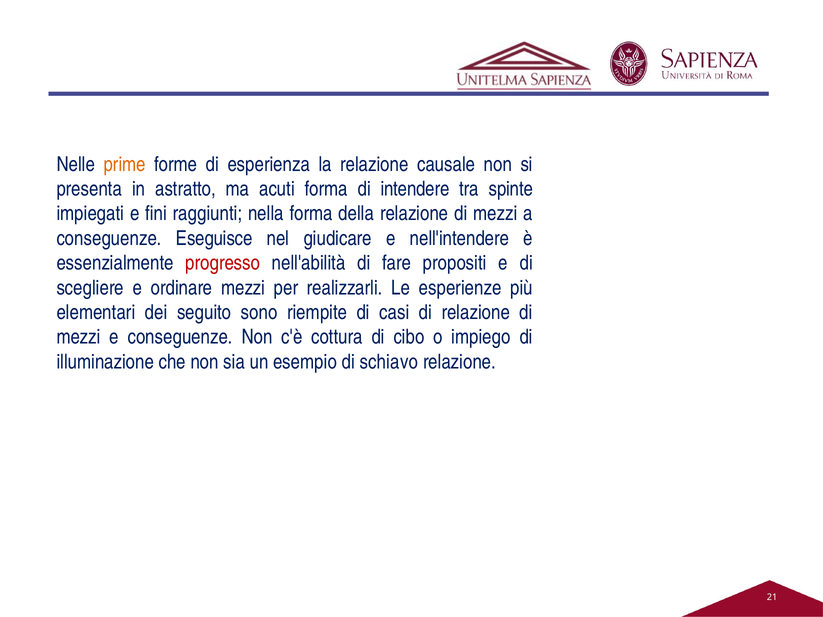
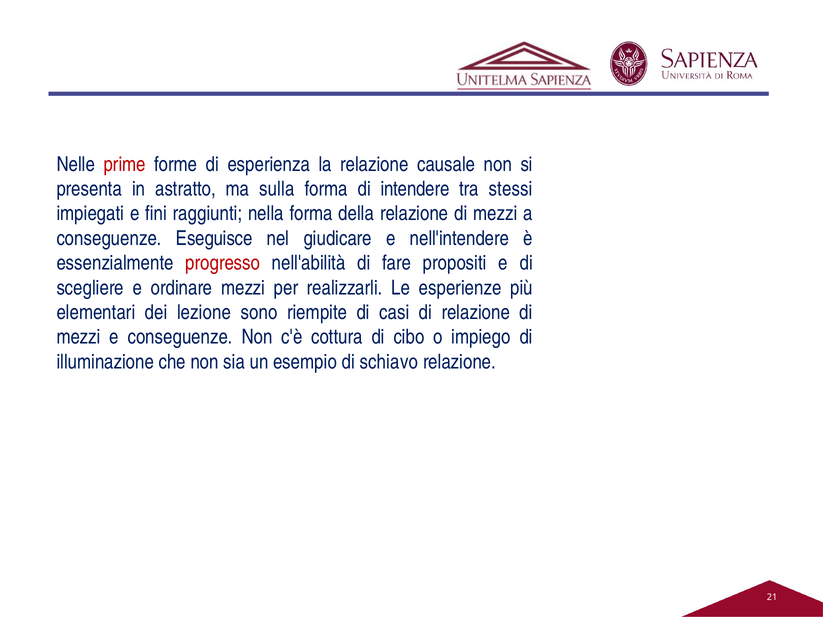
prime colour: orange -> red
acuti: acuti -> sulla
spinte: spinte -> stessi
seguito: seguito -> lezione
